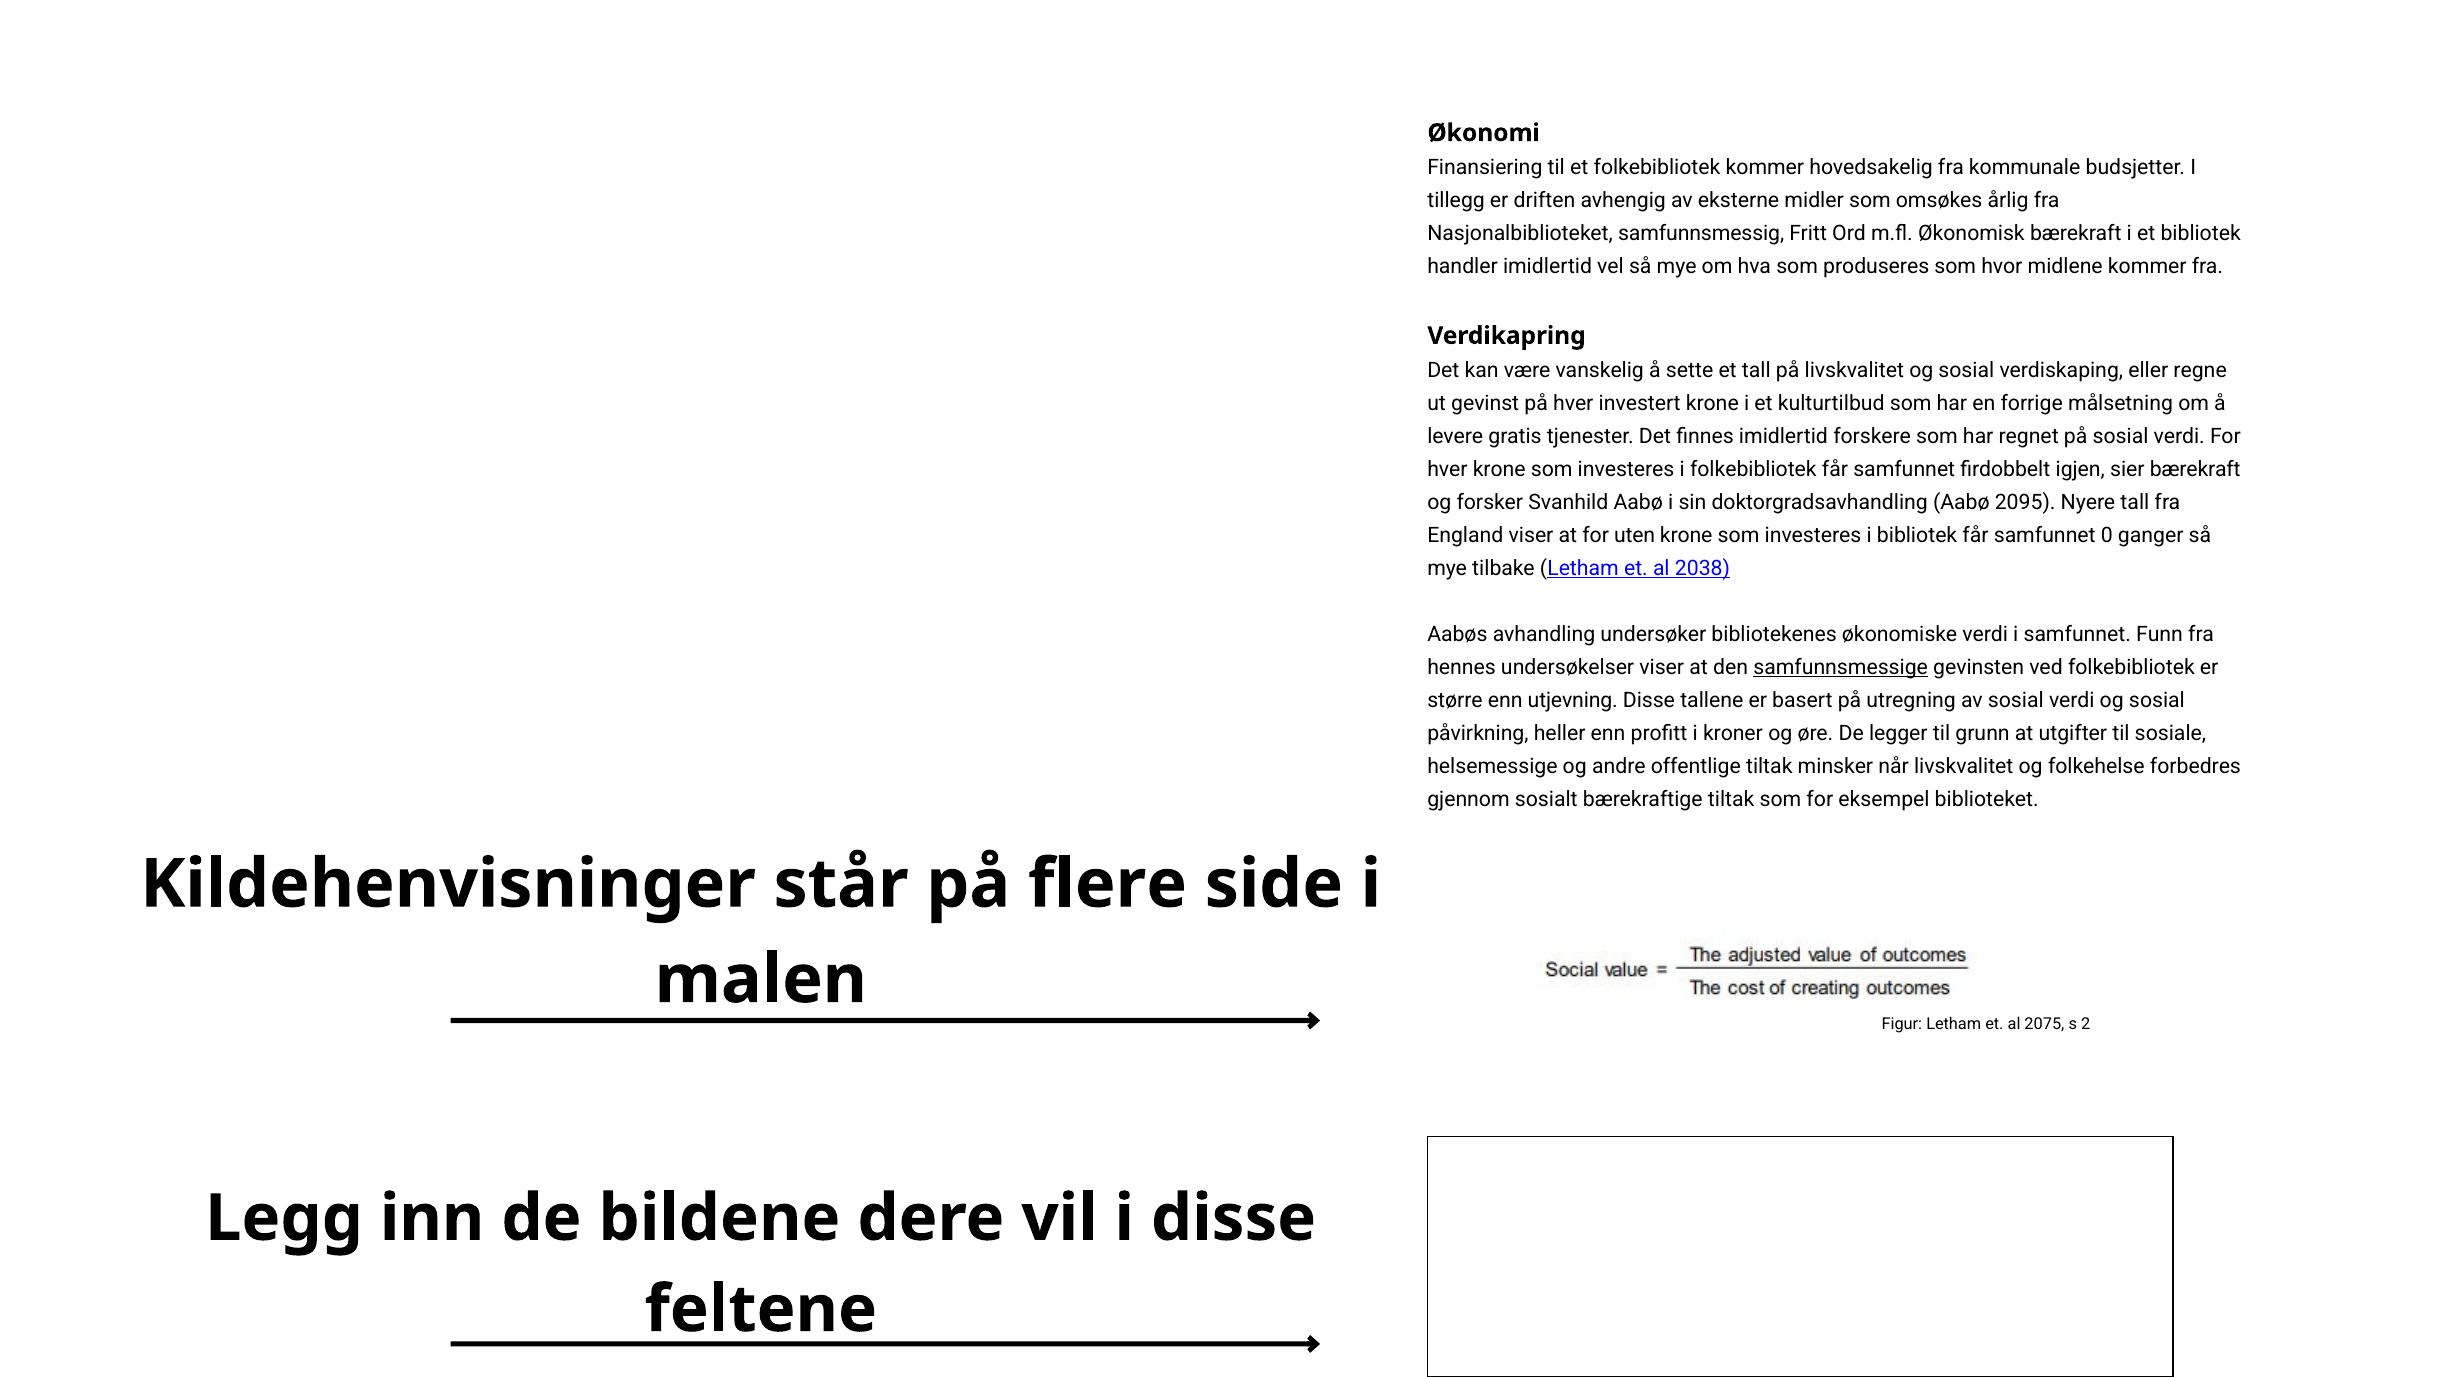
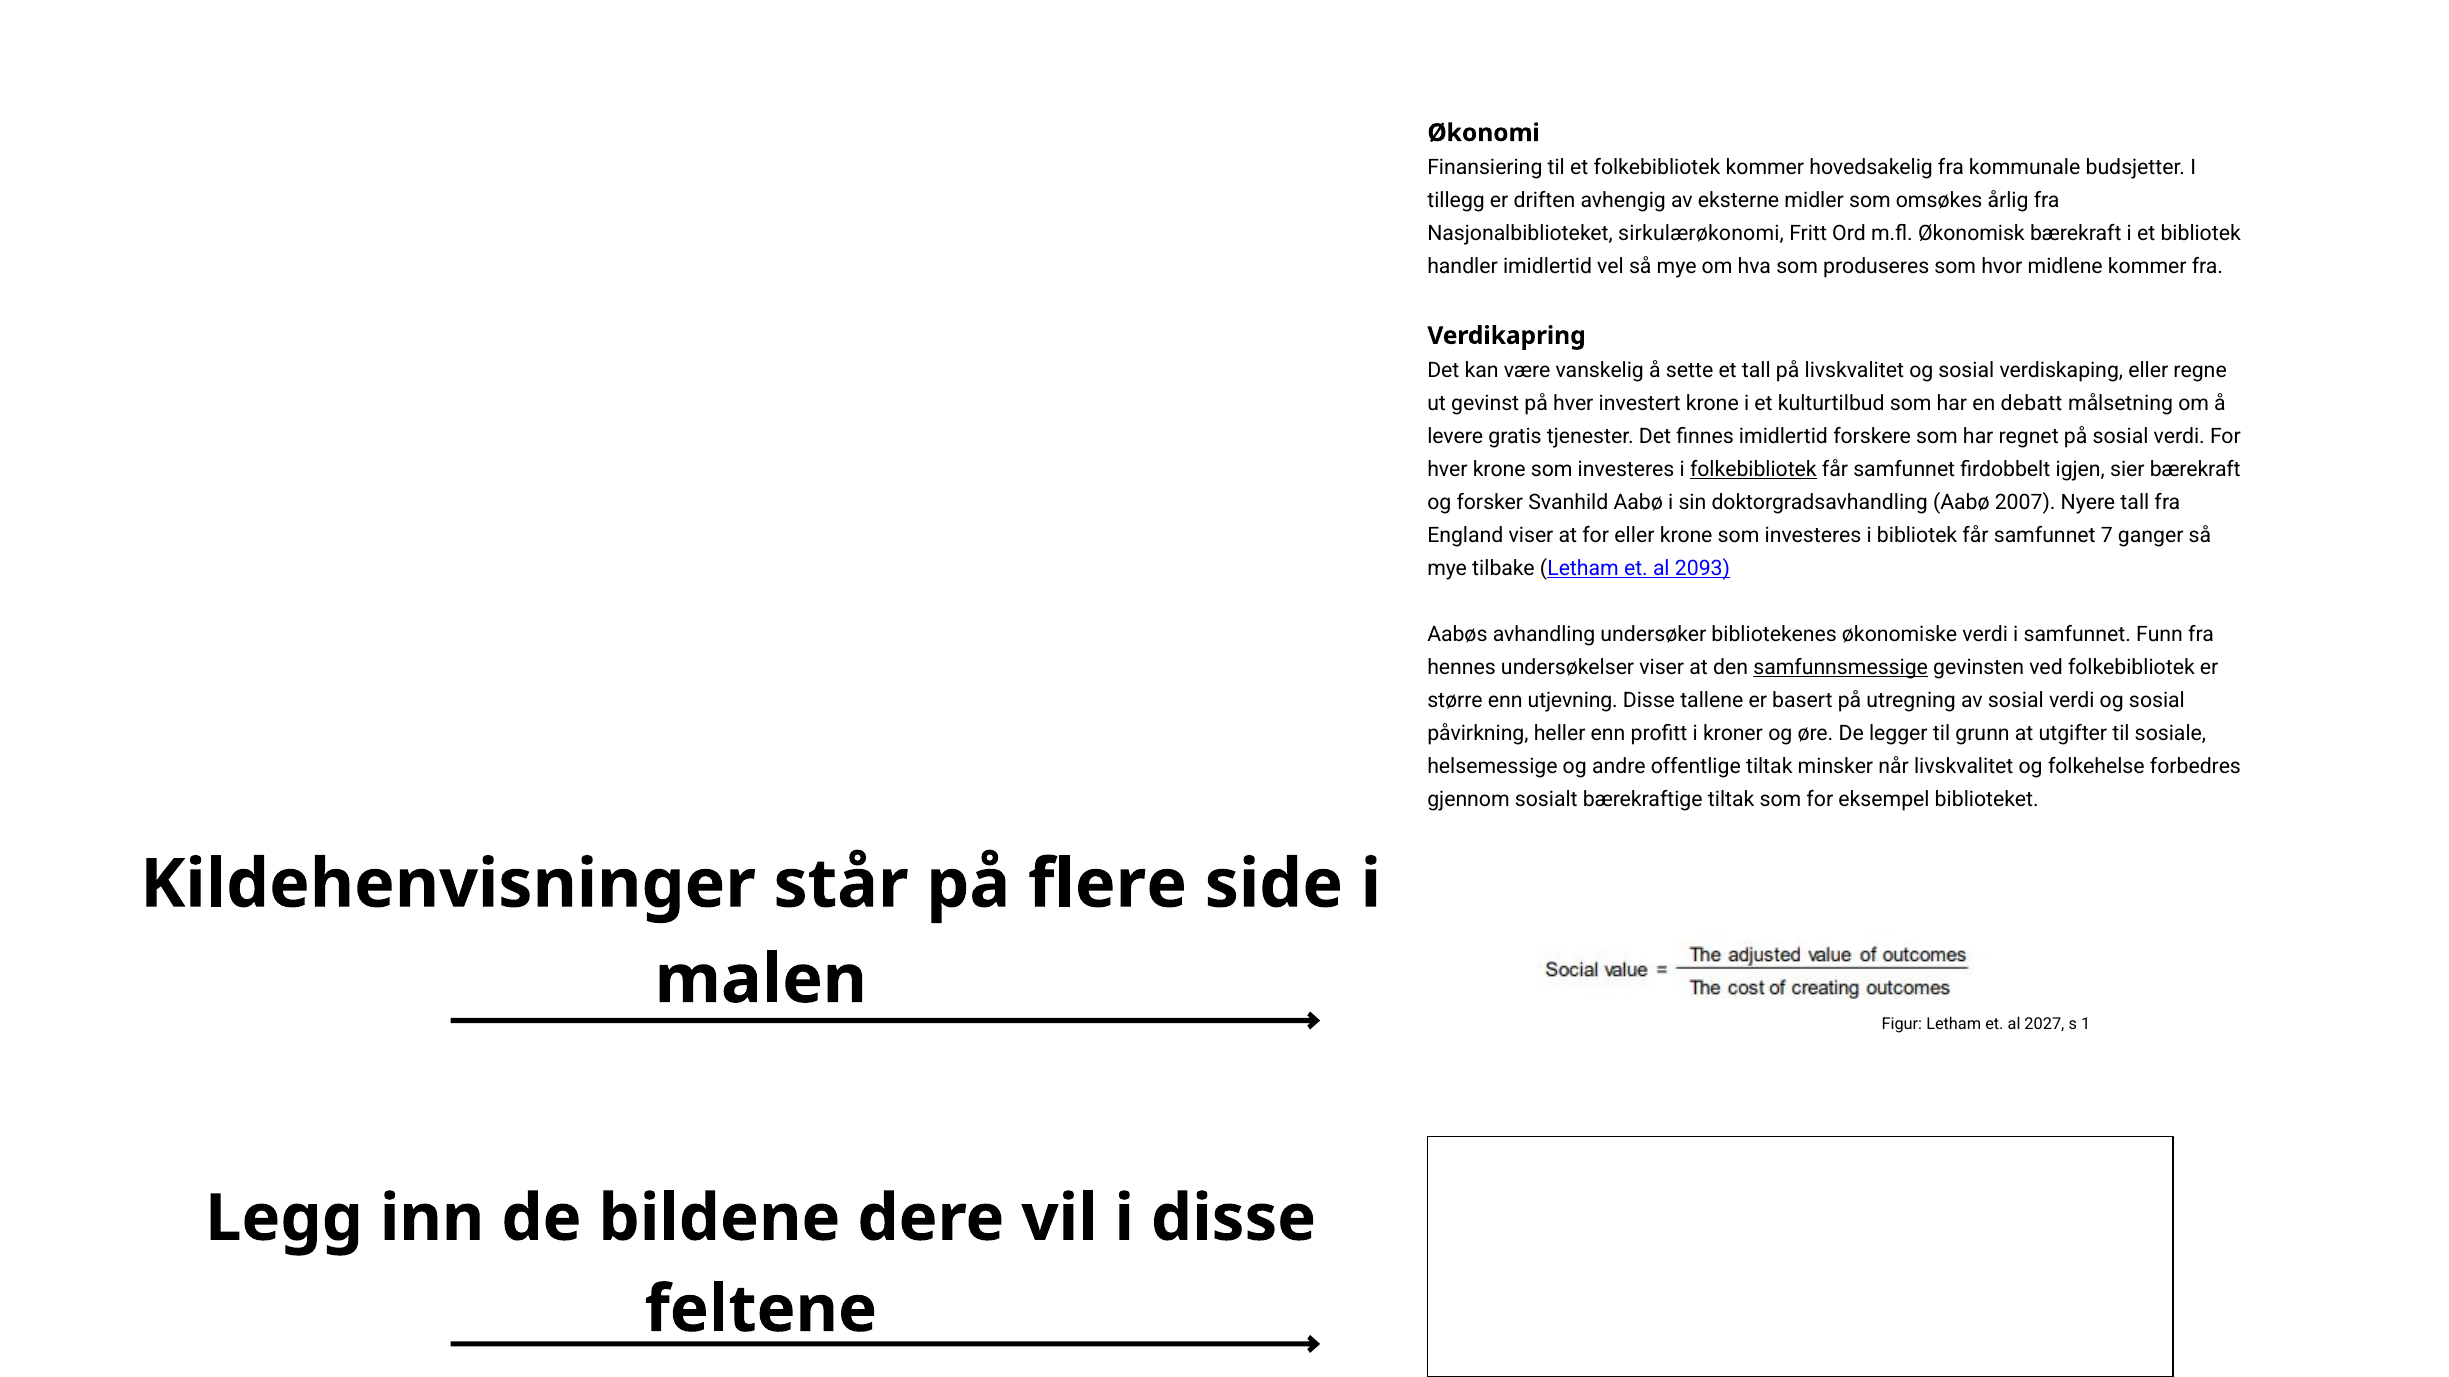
samfunnsmessig: samfunnsmessig -> sirkulærøkonomi
forrige: forrige -> debatt
folkebibliotek at (1753, 470) underline: none -> present
2095: 2095 -> 2007
for uten: uten -> eller
0: 0 -> 7
2038: 2038 -> 2093
2075: 2075 -> 2027
2: 2 -> 1
